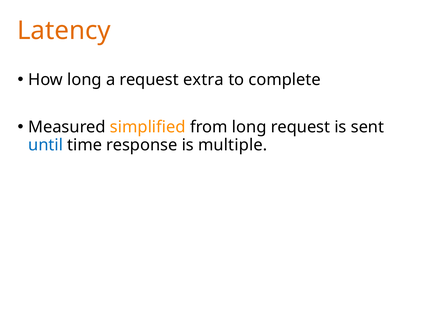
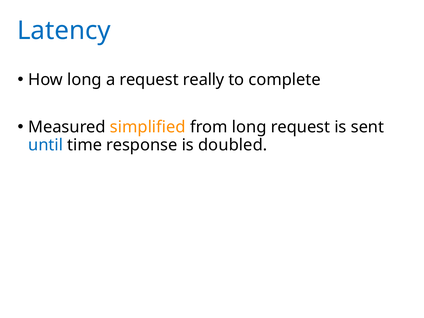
Latency colour: orange -> blue
extra: extra -> really
multiple: multiple -> doubled
